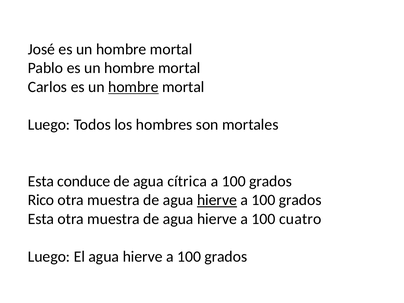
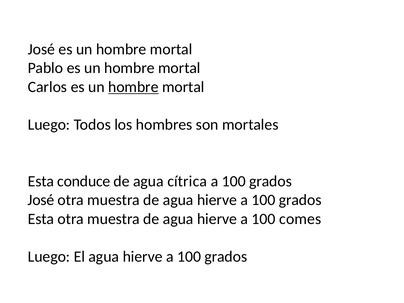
Rico at (41, 200): Rico -> José
hierve at (217, 200) underline: present -> none
cuatro: cuatro -> comes
